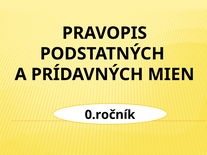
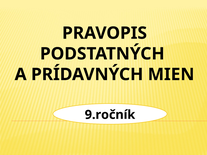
0.ročník: 0.ročník -> 9.ročník
